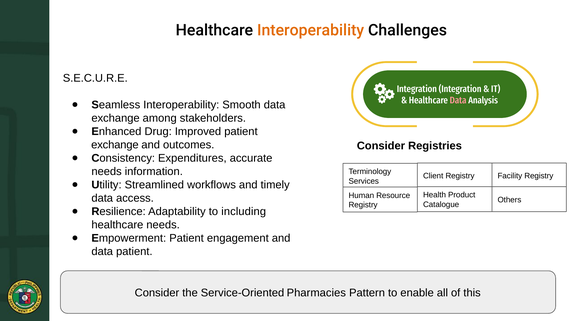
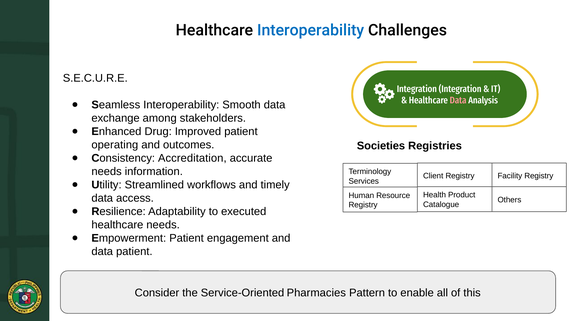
Interoperability at (311, 30) colour: orange -> blue
exchange at (115, 145): exchange -> operating
Consider at (381, 146): Consider -> Societies
Expenditures: Expenditures -> Accreditation
including: including -> executed
